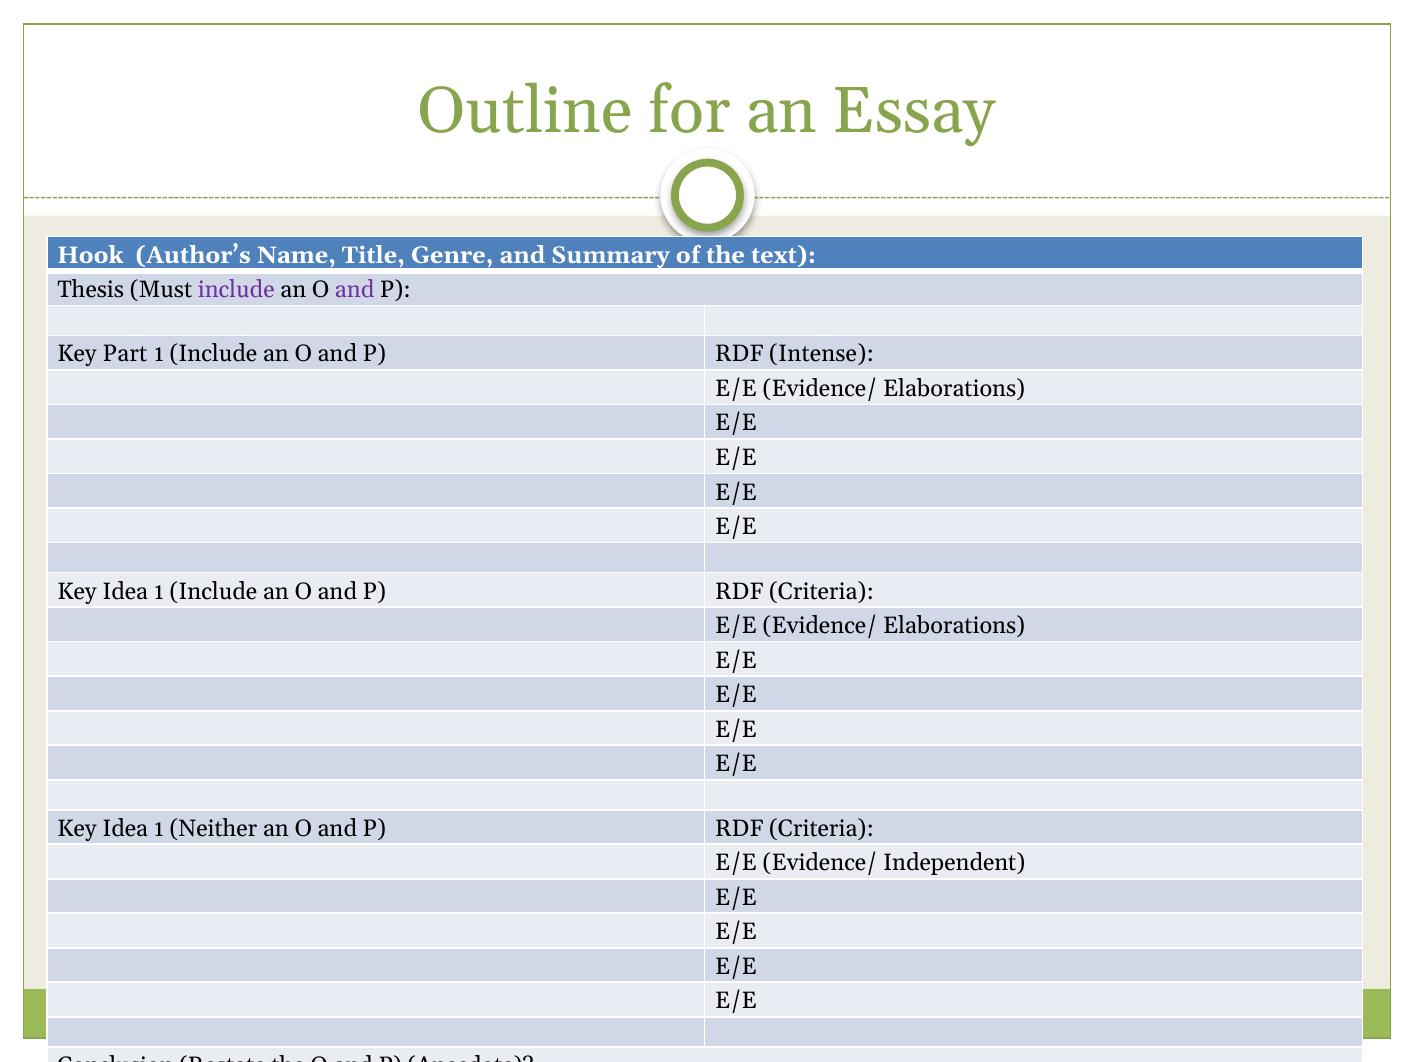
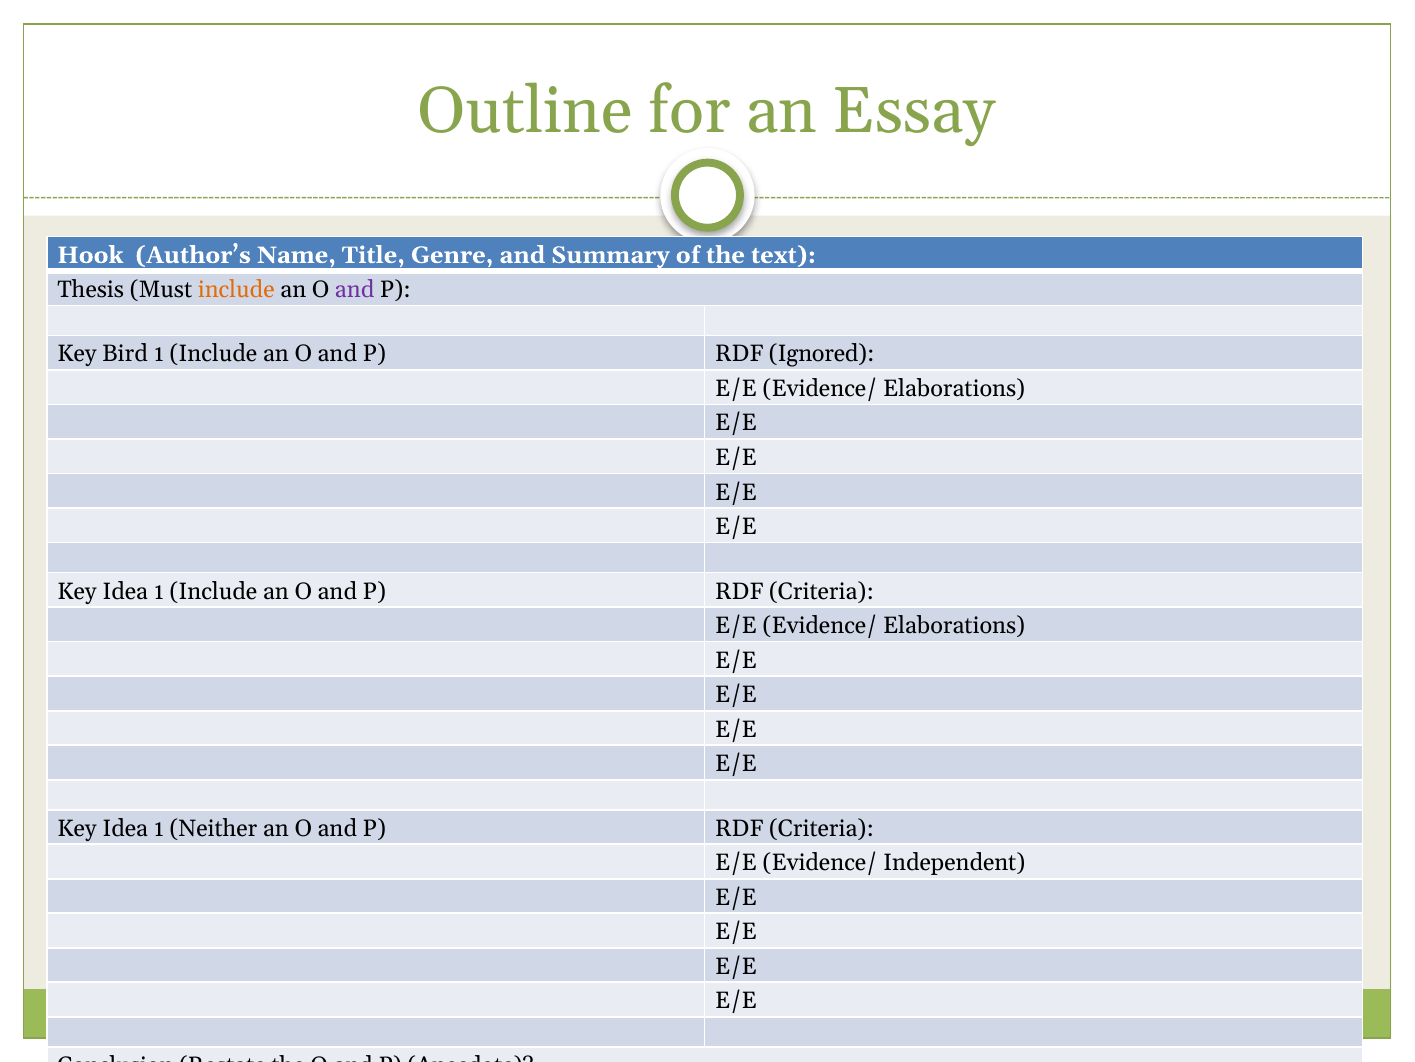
include at (236, 289) colour: purple -> orange
Part: Part -> Bird
Intense: Intense -> Ignored
